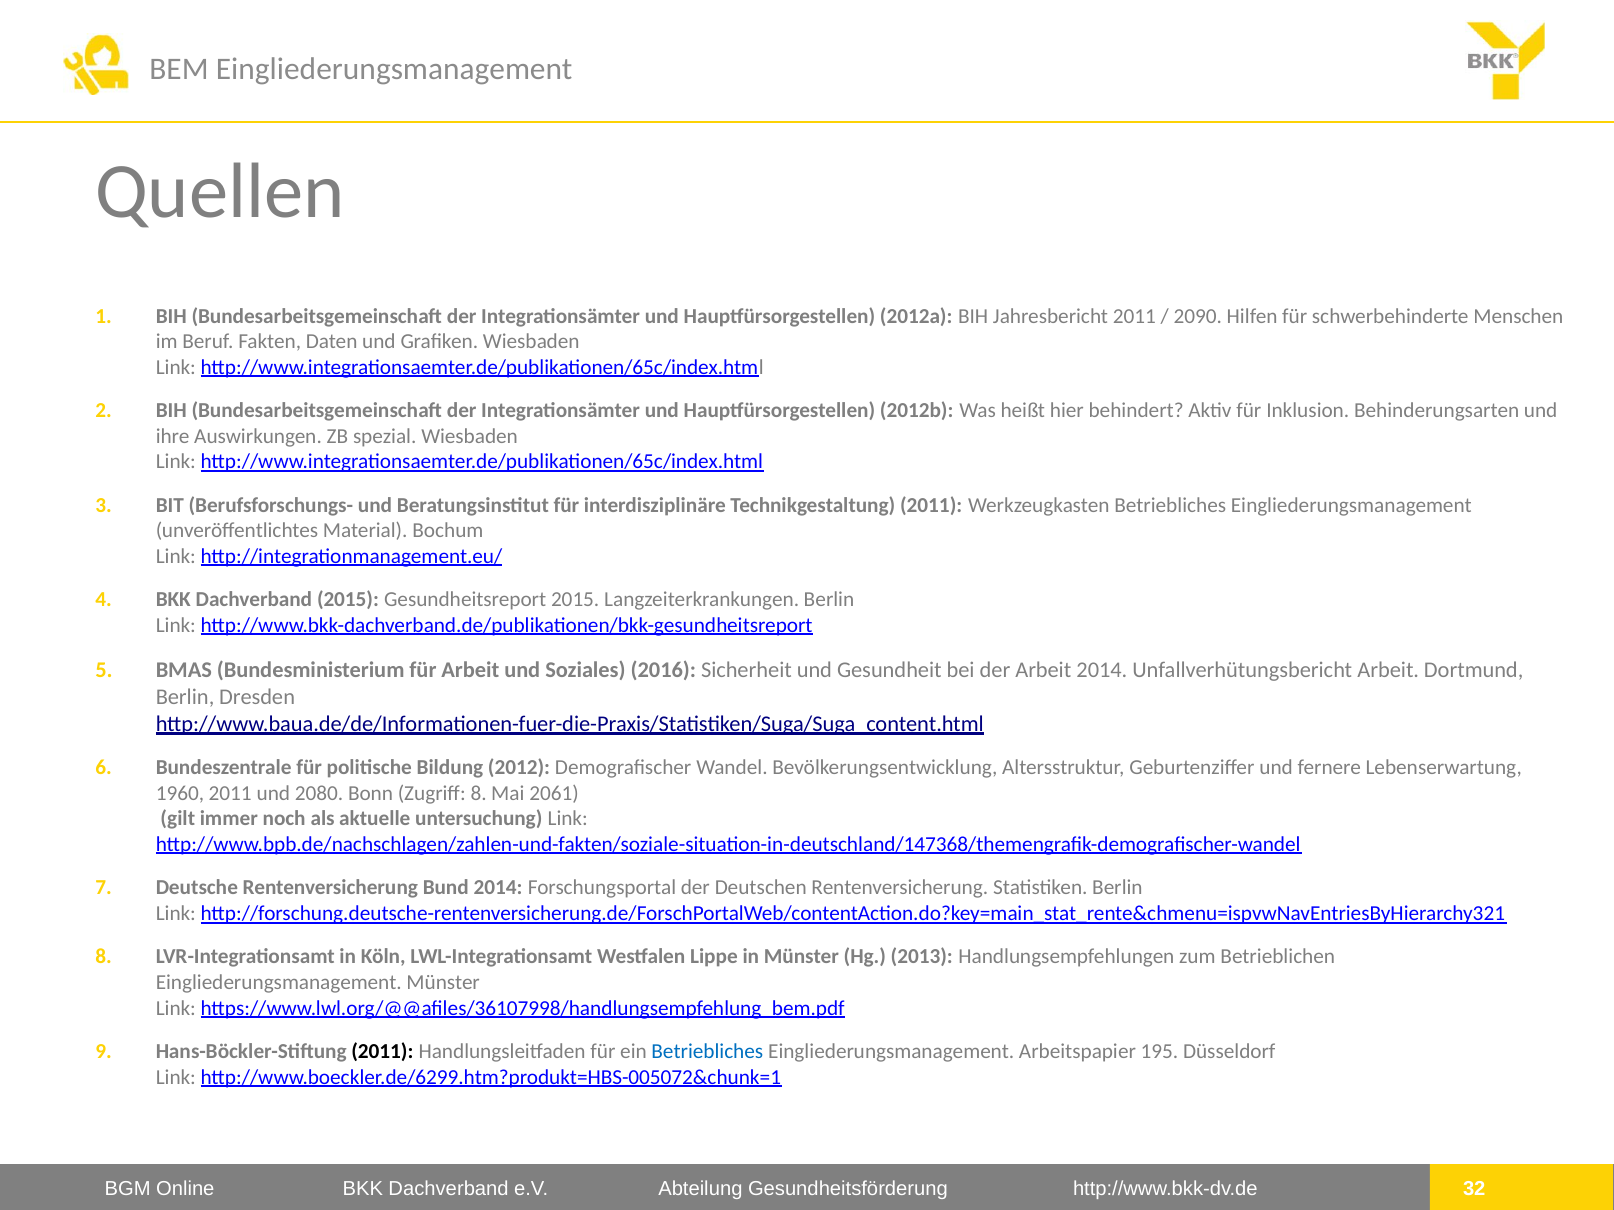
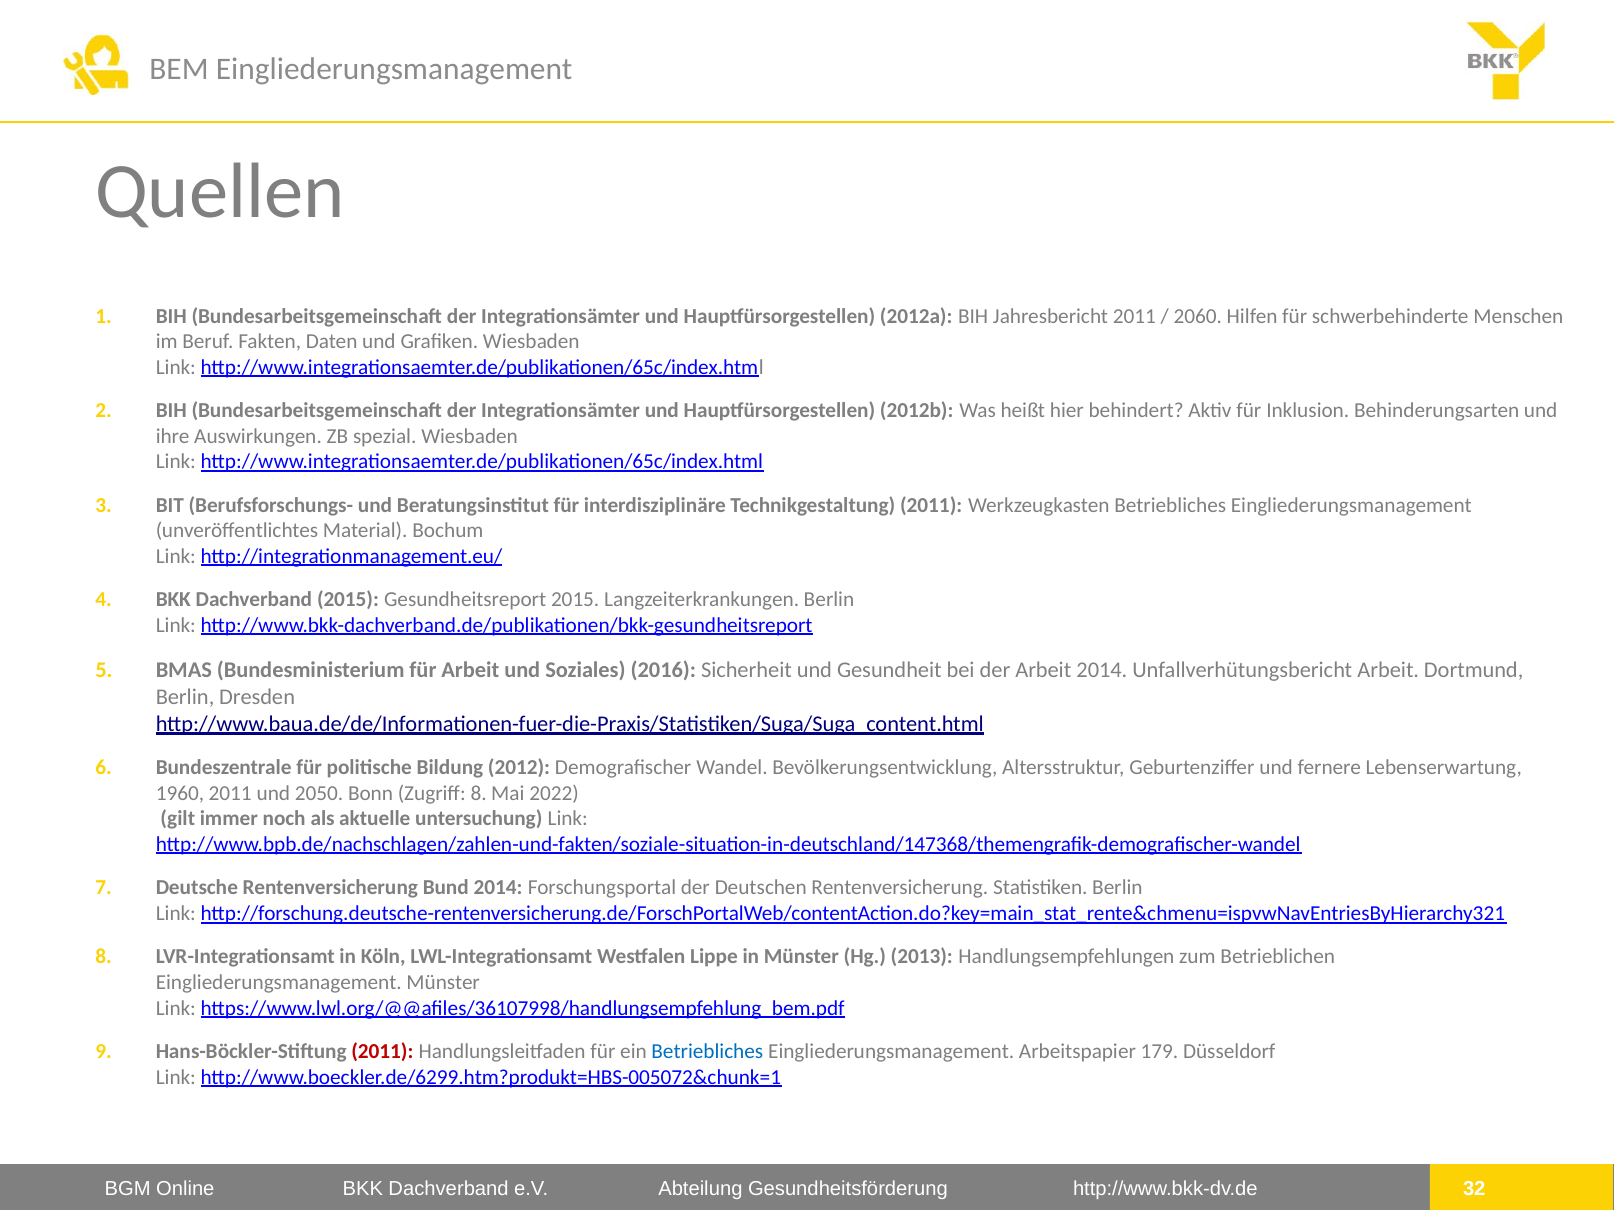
2090: 2090 -> 2060
2080: 2080 -> 2050
2061: 2061 -> 2022
2011 at (382, 1052) colour: black -> red
195: 195 -> 179
